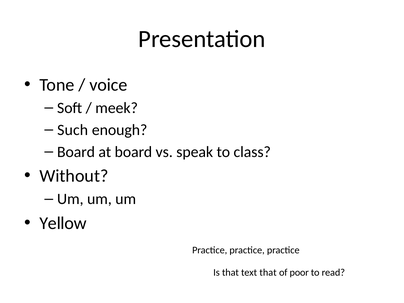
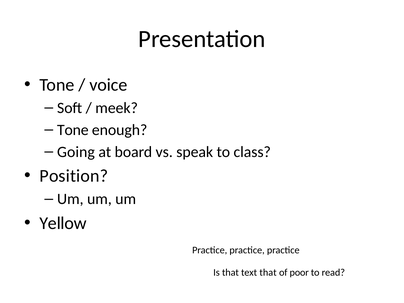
Such at (73, 130): Such -> Tone
Board at (76, 152): Board -> Going
Without: Without -> Position
